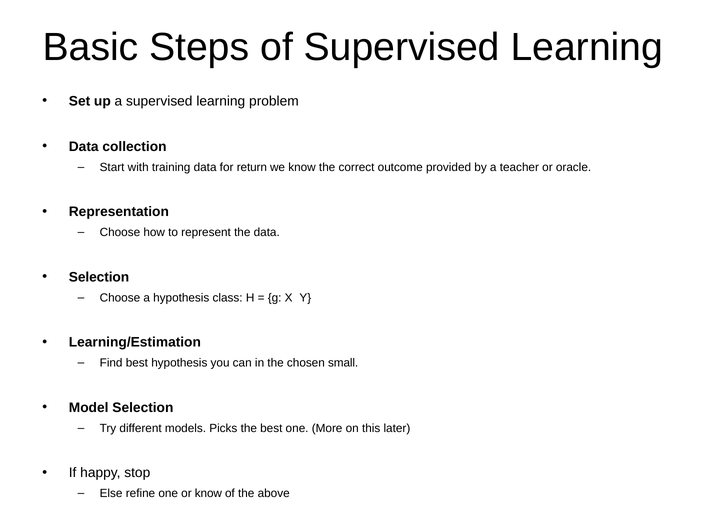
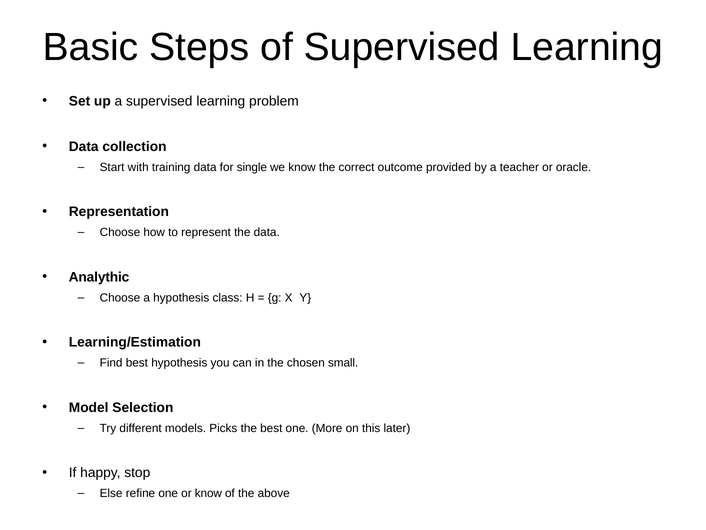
return: return -> single
Selection at (99, 277): Selection -> Analythic
